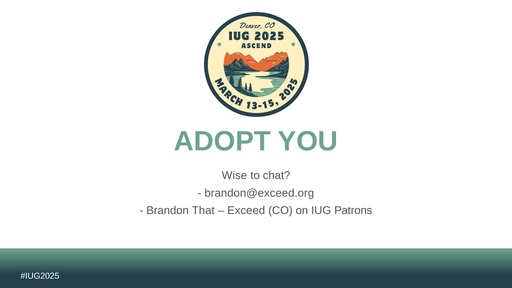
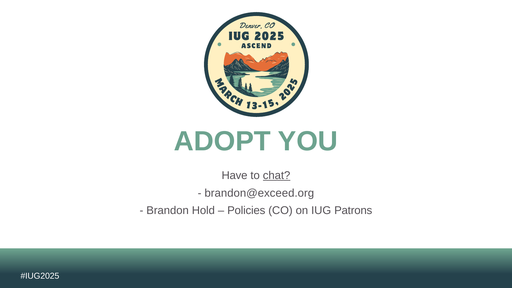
Wise: Wise -> Have
chat underline: none -> present
That: That -> Hold
Exceed: Exceed -> Policies
